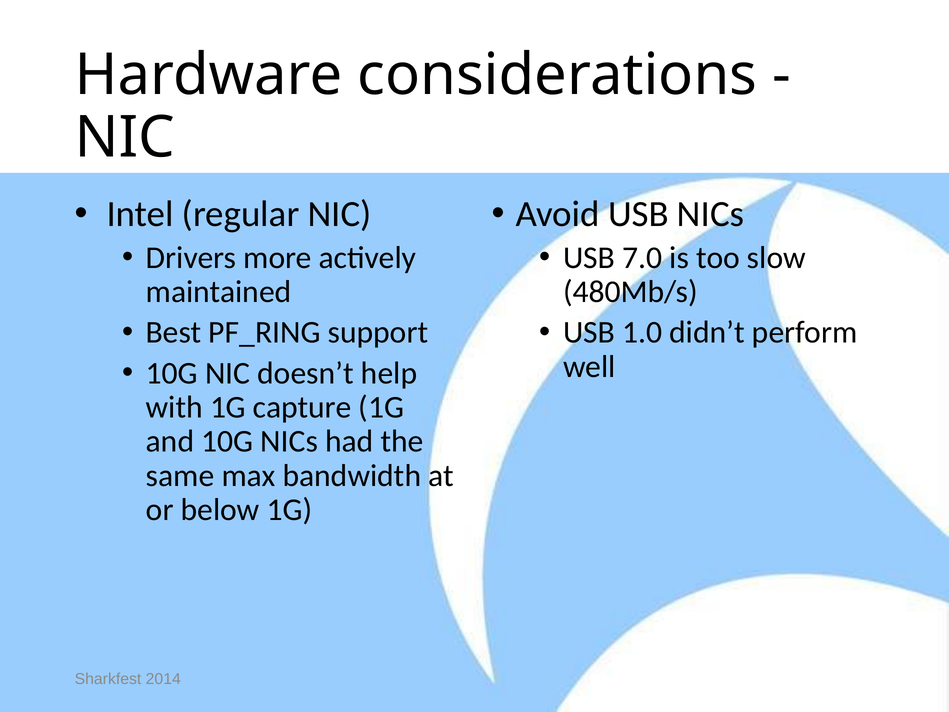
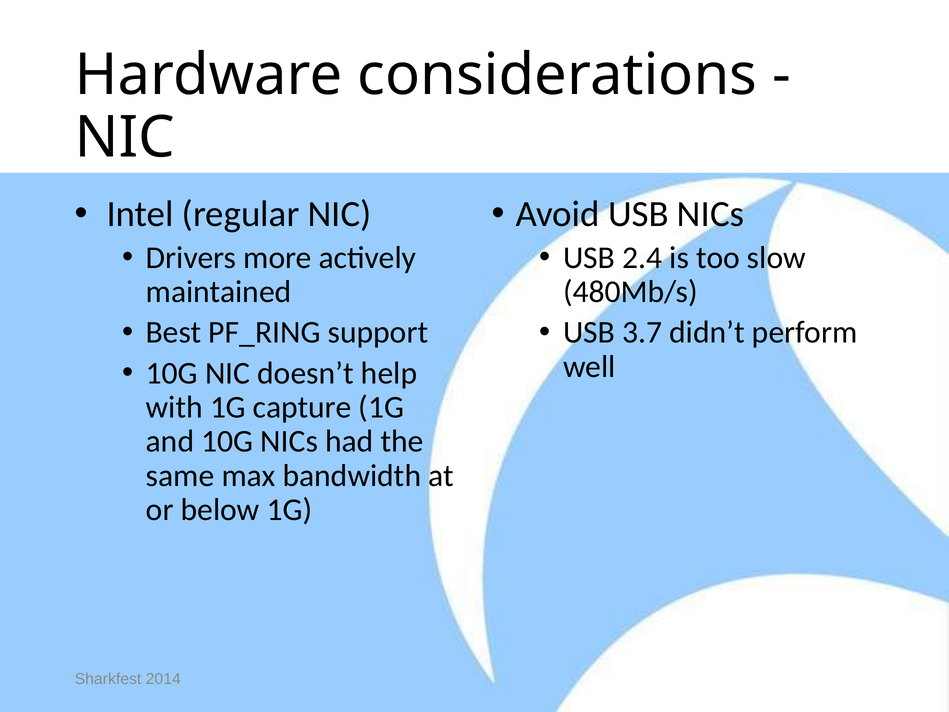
7.0: 7.0 -> 2.4
1.0: 1.0 -> 3.7
